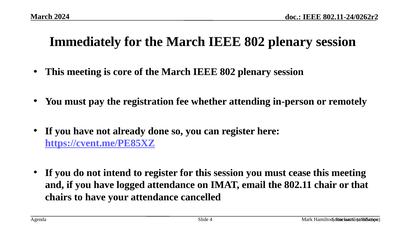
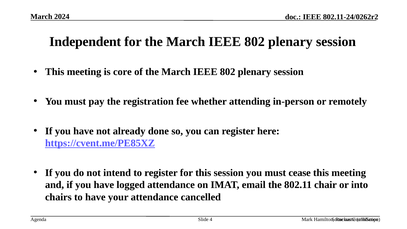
Immediately: Immediately -> Independent
that: that -> into
